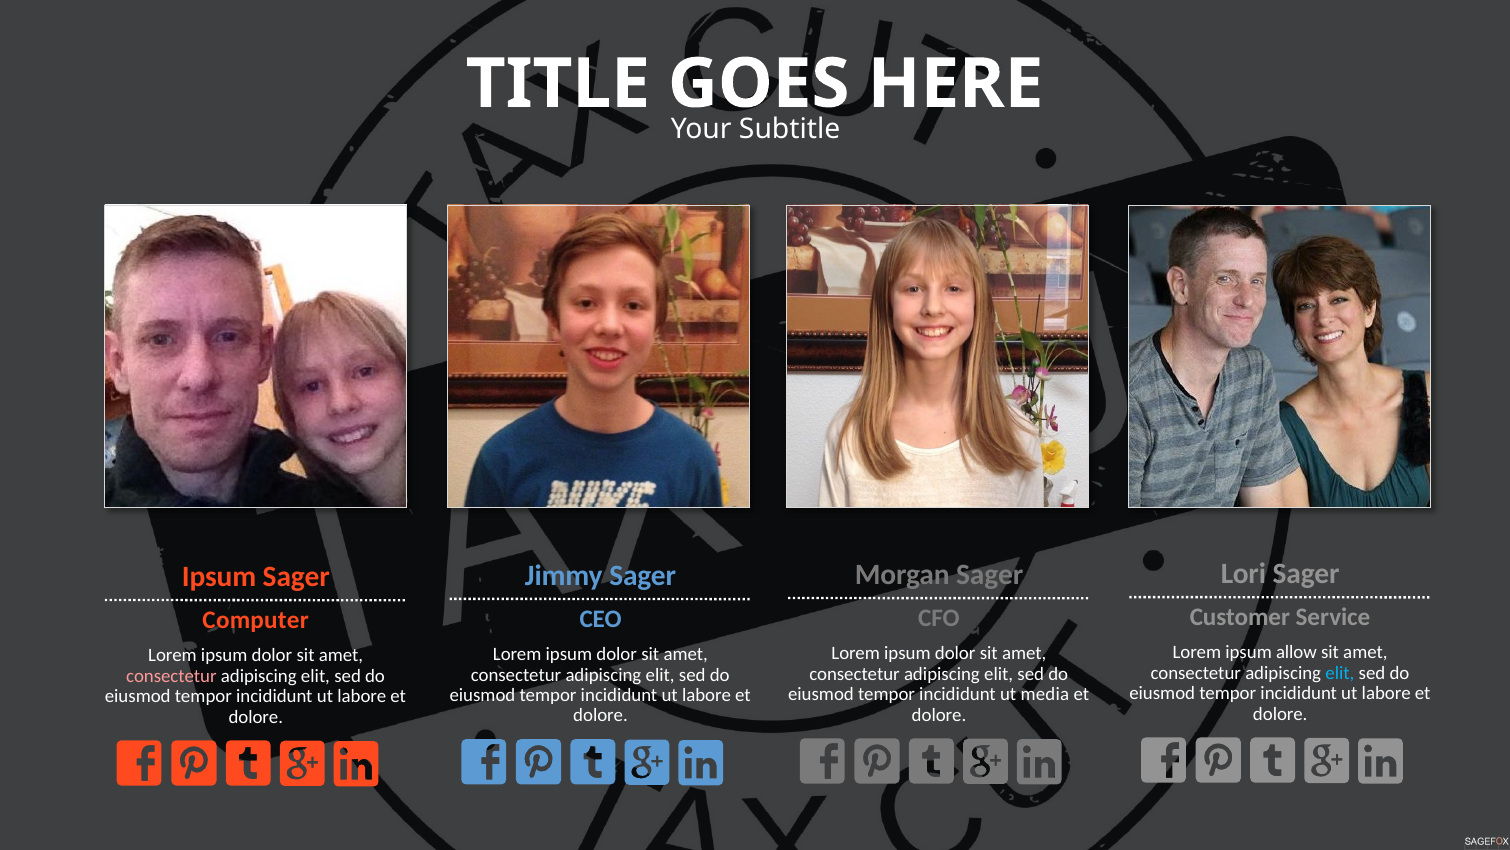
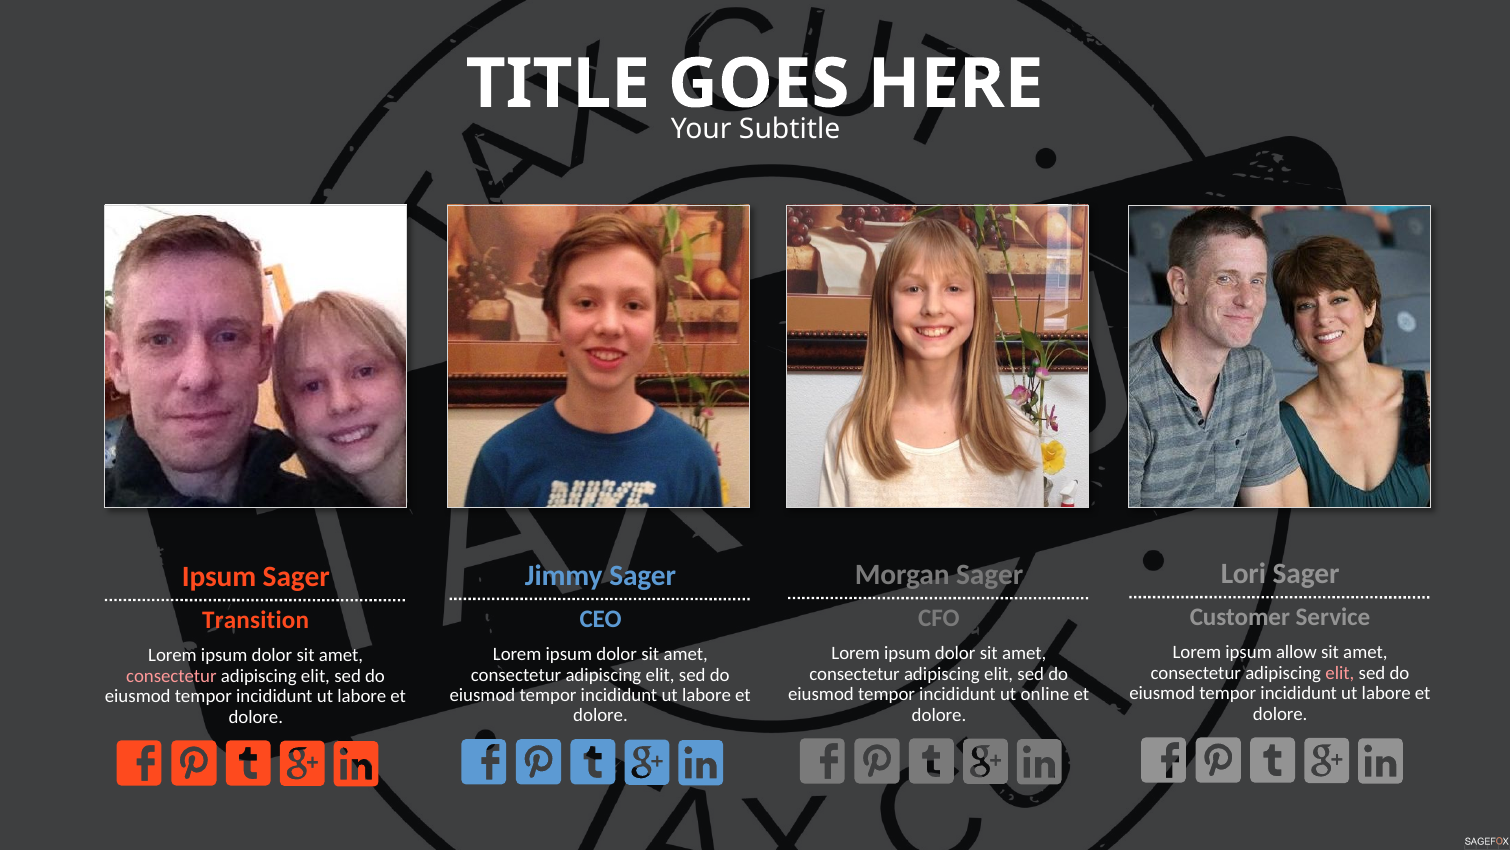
Computer: Computer -> Transition
elit at (1340, 673) colour: light blue -> pink
media: media -> online
